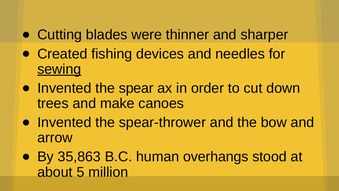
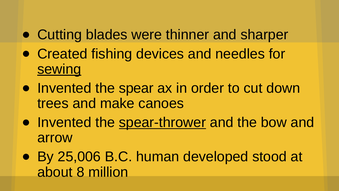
spear-thrower underline: none -> present
35,863: 35,863 -> 25,006
overhangs: overhangs -> developed
5: 5 -> 8
